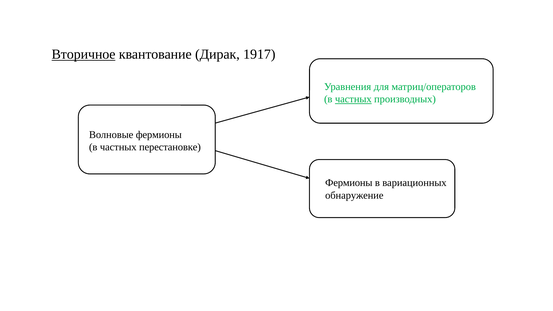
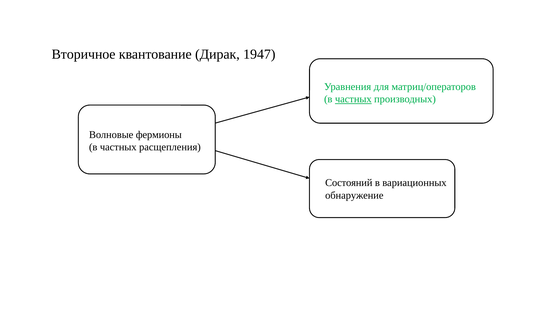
Вторичное underline: present -> none
1917: 1917 -> 1947
перестановке: перестановке -> расщепления
Фермионы at (349, 183): Фермионы -> Состояний
